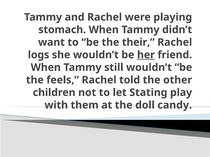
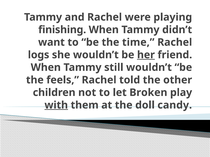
stomach: stomach -> finishing
their: their -> time
Stating: Stating -> Broken
with underline: none -> present
